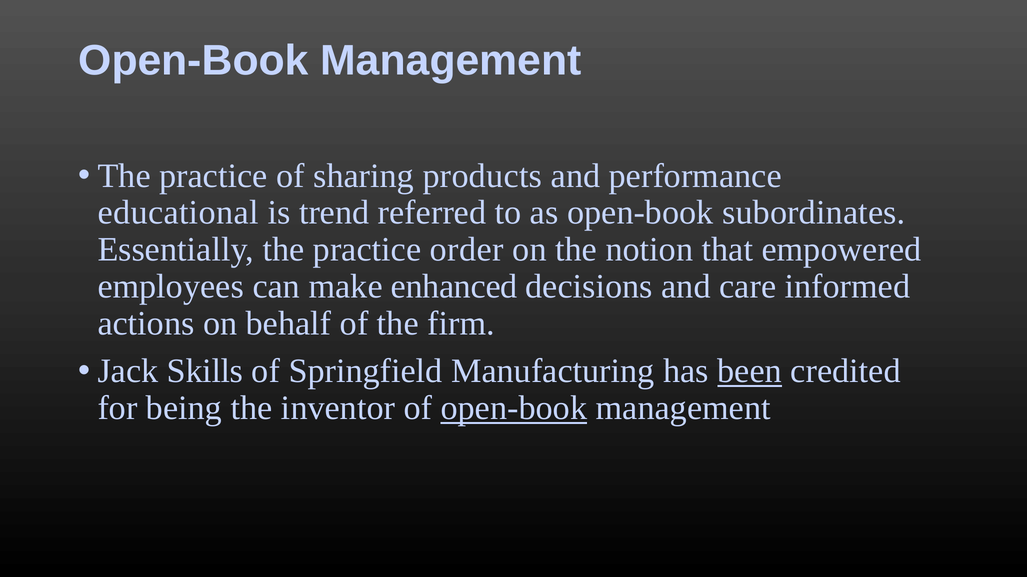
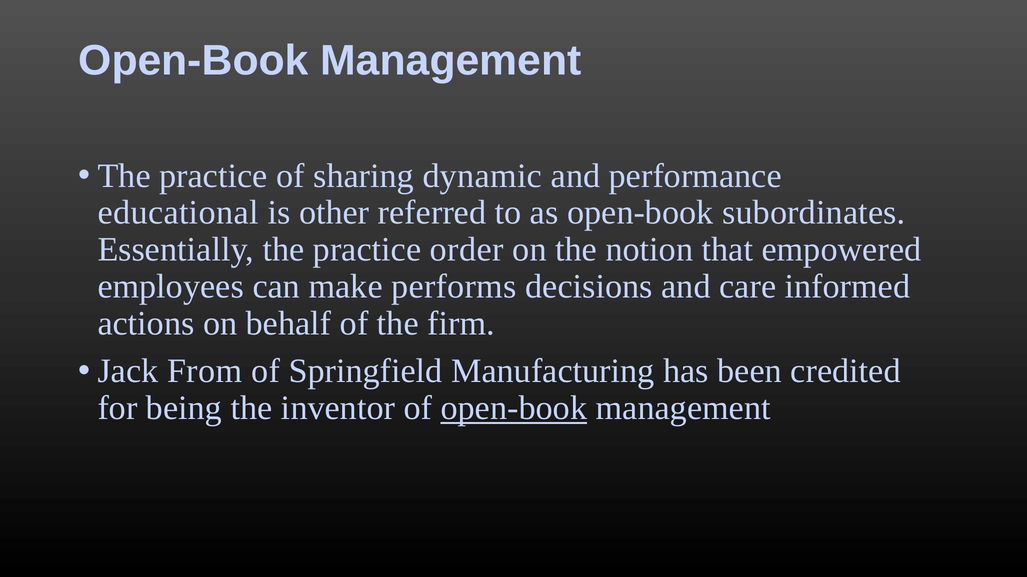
products: products -> dynamic
trend: trend -> other
enhanced: enhanced -> performs
Skills: Skills -> From
been underline: present -> none
